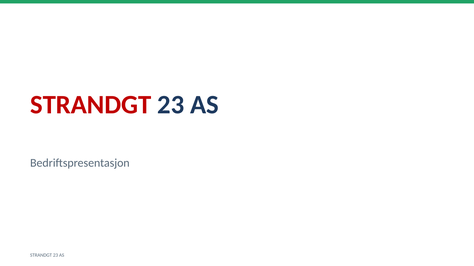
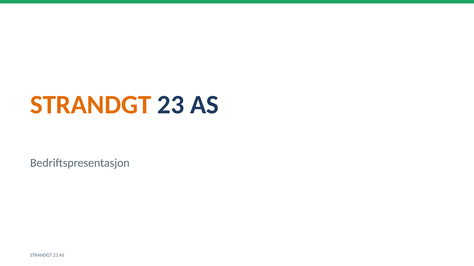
STRANDGT at (91, 105) colour: red -> orange
